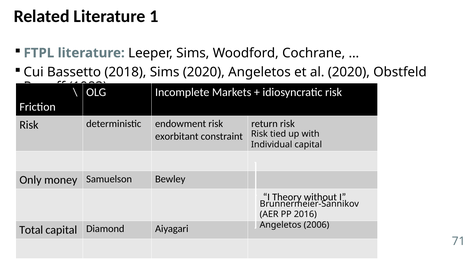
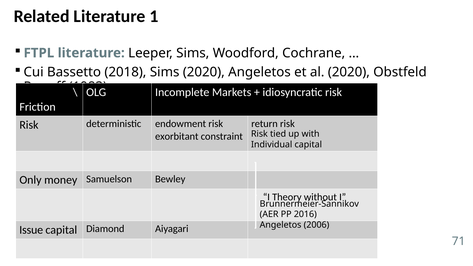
Total: Total -> Issue
